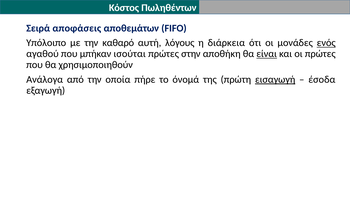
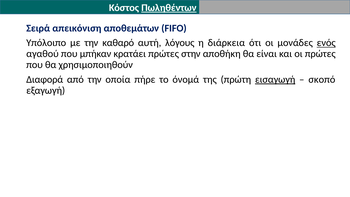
Πωληθέντων underline: none -> present
αποφάσεις: αποφάσεις -> απεικόνιση
ισούται: ισούται -> κρατάει
είναι underline: present -> none
Ανάλογα: Ανάλογα -> Διαφορά
έσοδα: έσοδα -> σκοπό
